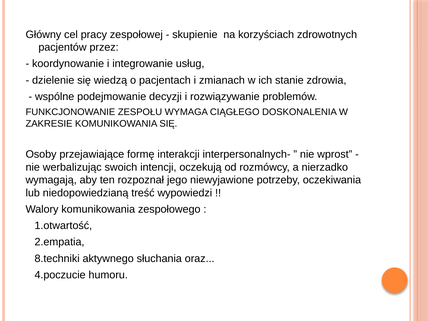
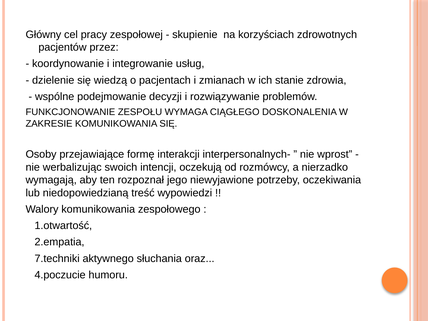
8.techniki: 8.techniki -> 7.techniki
